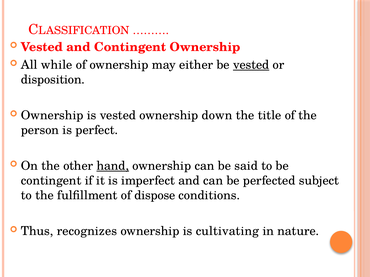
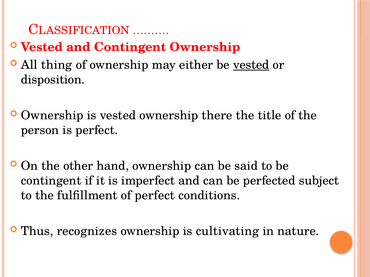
while: while -> thing
down: down -> there
hand underline: present -> none
of dispose: dispose -> perfect
